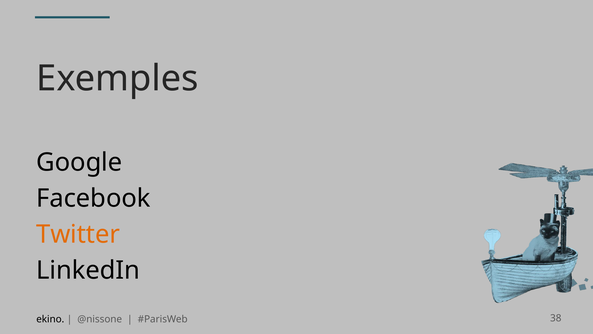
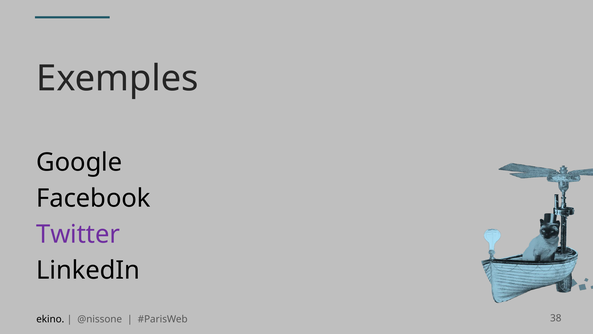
Twitter colour: orange -> purple
